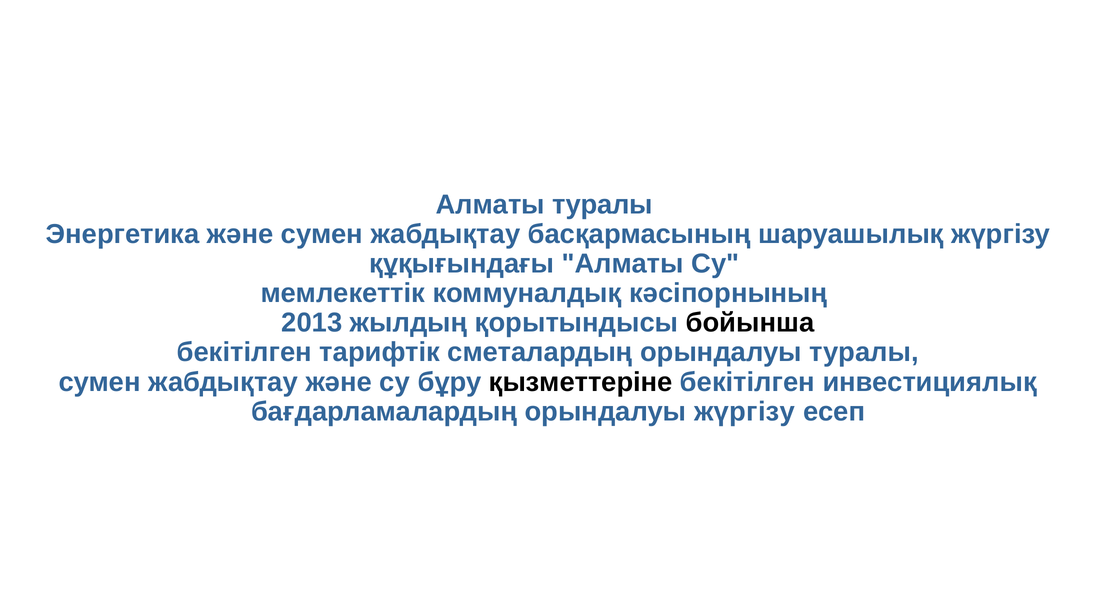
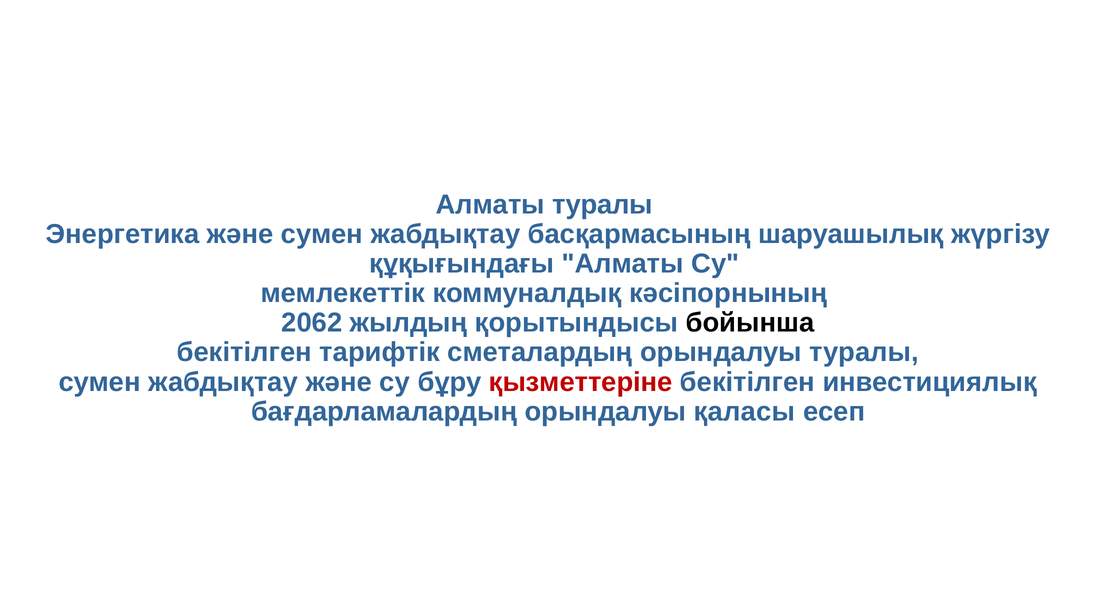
2013: 2013 -> 2062
қызметтеріне colour: black -> red
орындалуы жүргізу: жүргізу -> қаласы
